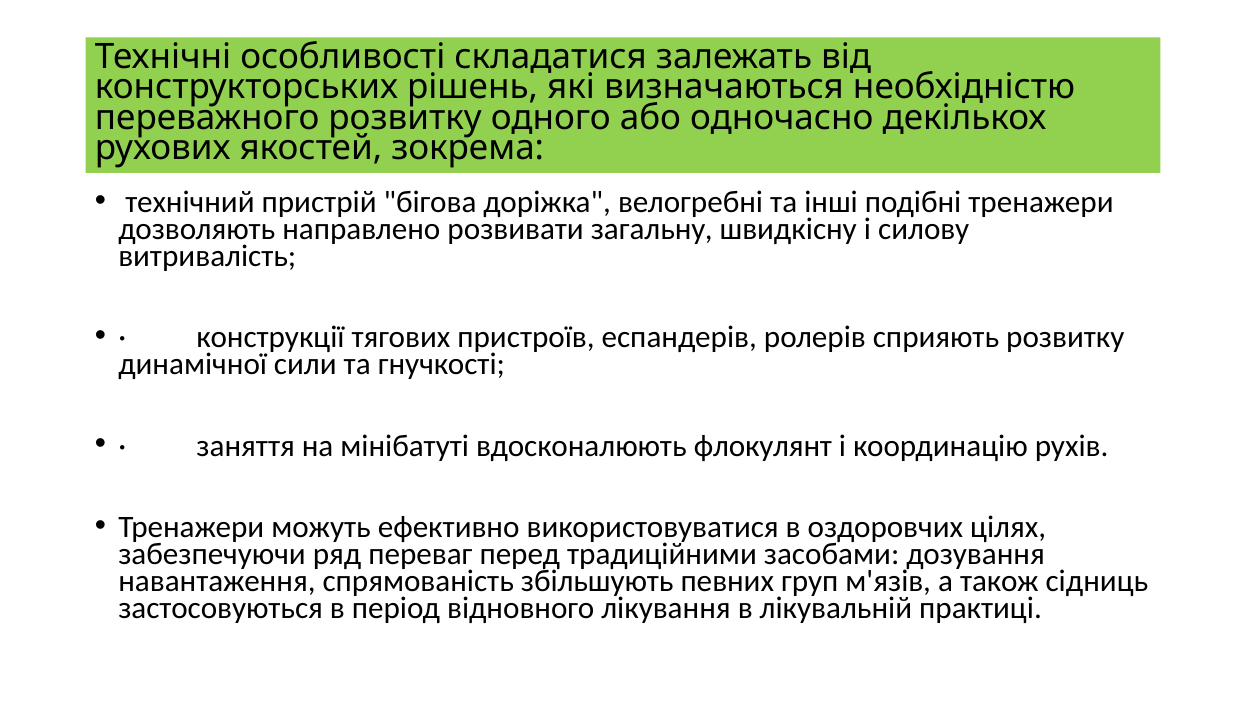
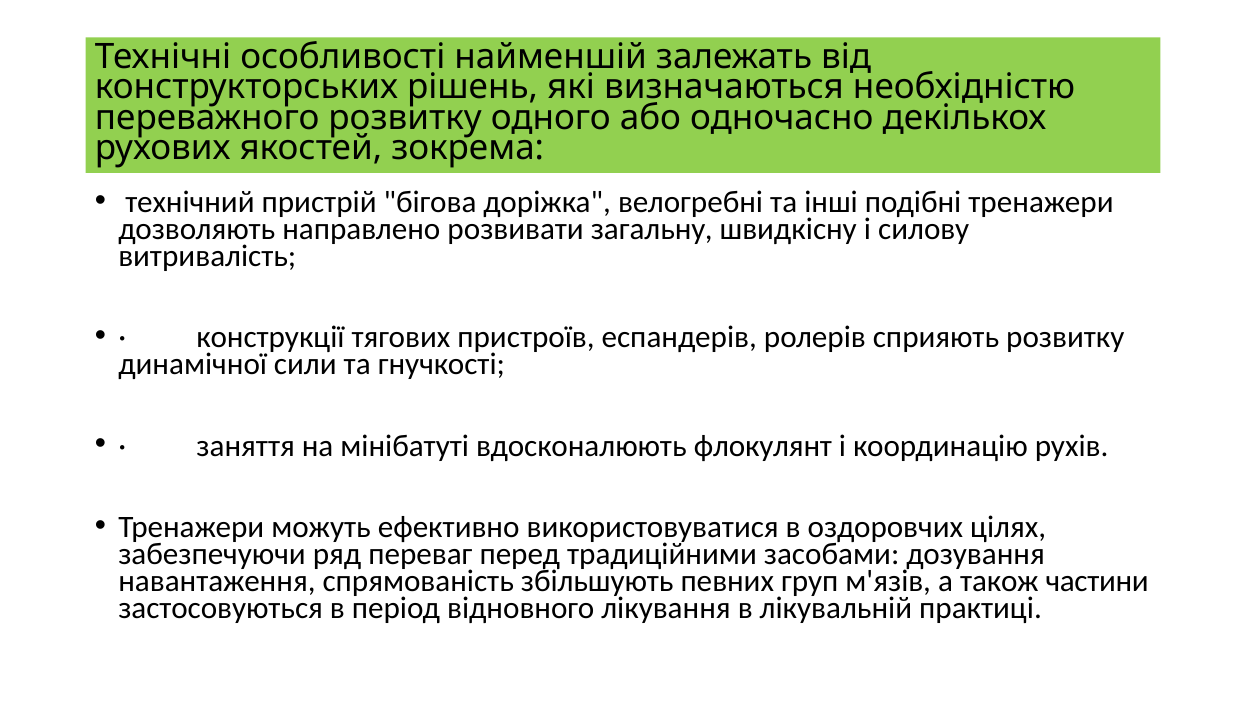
складатися: складатися -> найменшій
сідниць: сідниць -> частини
